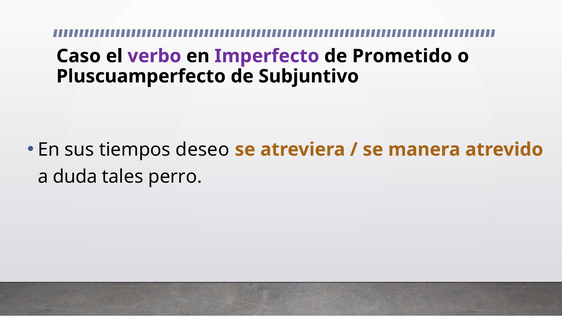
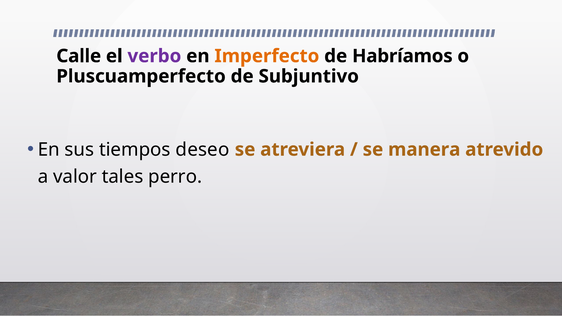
Caso: Caso -> Calle
Imperfecto colour: purple -> orange
Prometido: Prometido -> Habríamos
duda: duda -> valor
